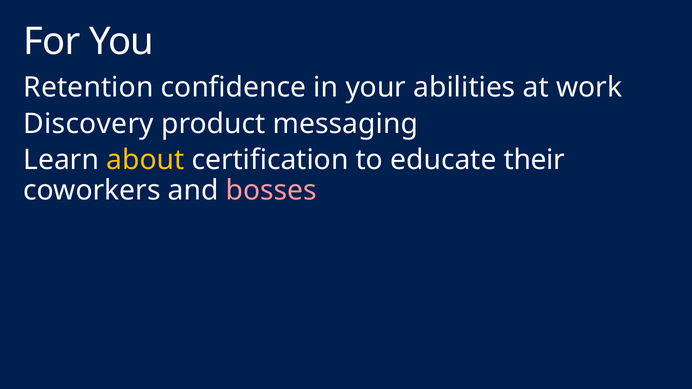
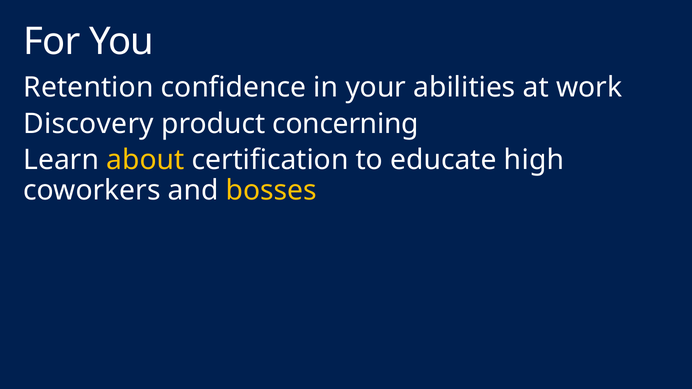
messaging: messaging -> concerning
their: their -> high
bosses colour: pink -> yellow
